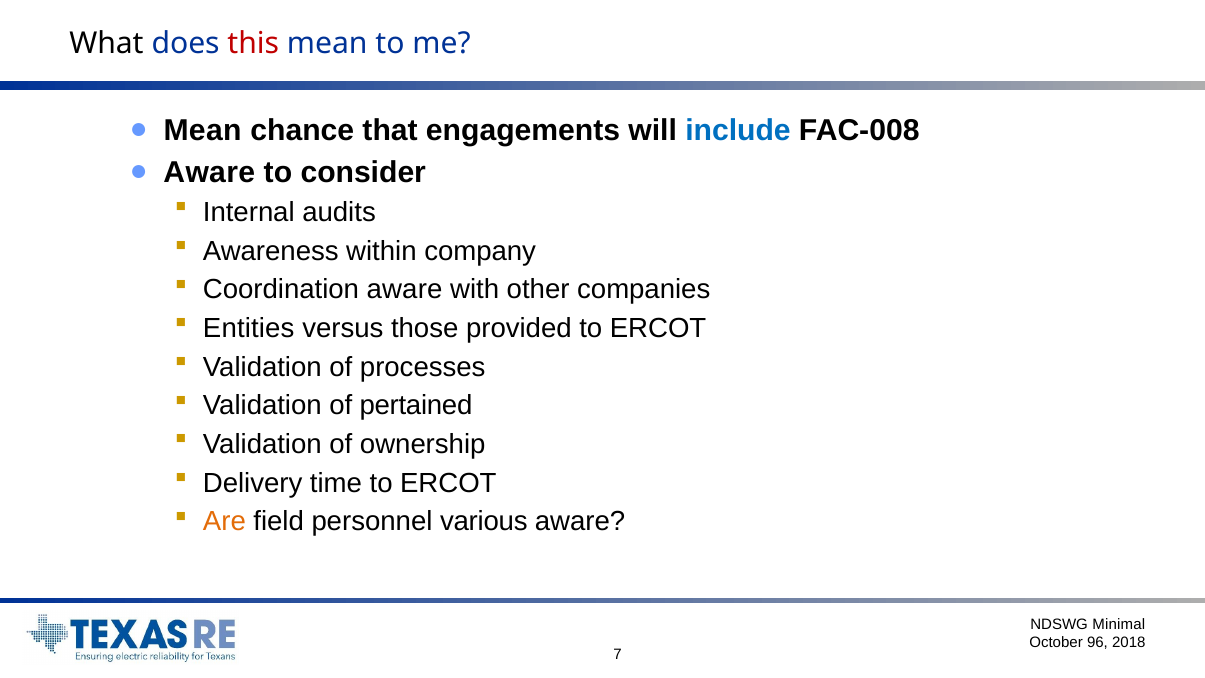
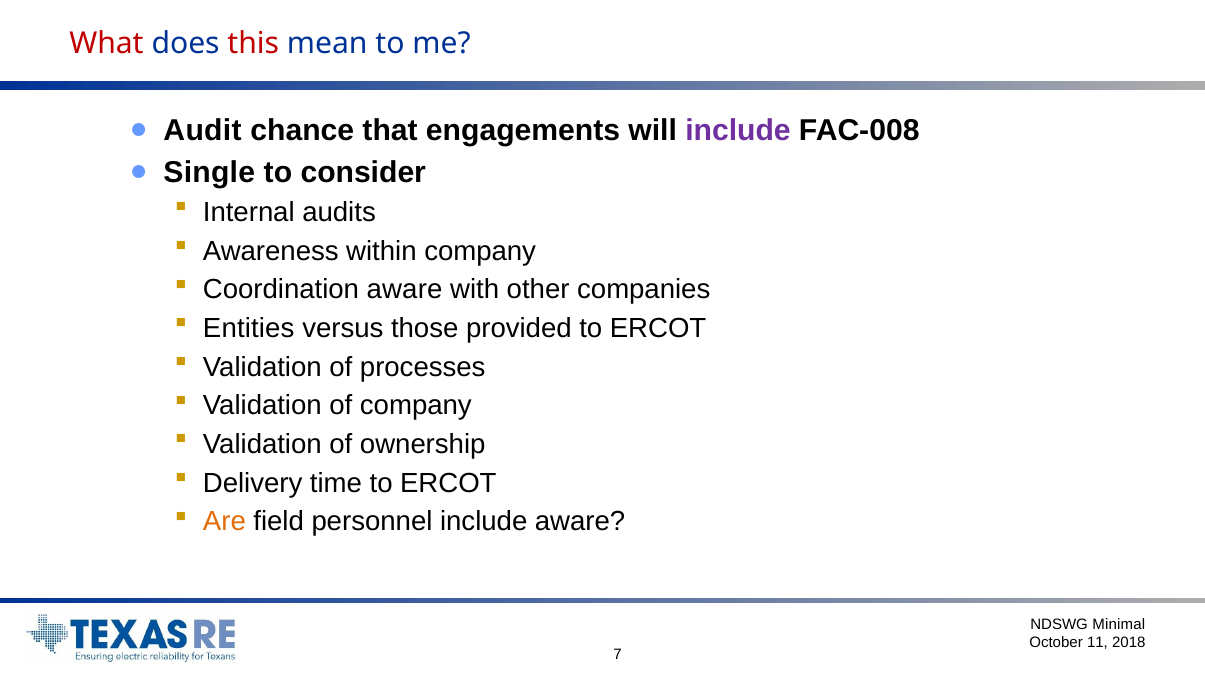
What colour: black -> red
Mean at (203, 130): Mean -> Audit
include at (738, 130) colour: blue -> purple
Aware at (209, 172): Aware -> Single
of pertained: pertained -> company
personnel various: various -> include
96: 96 -> 11
